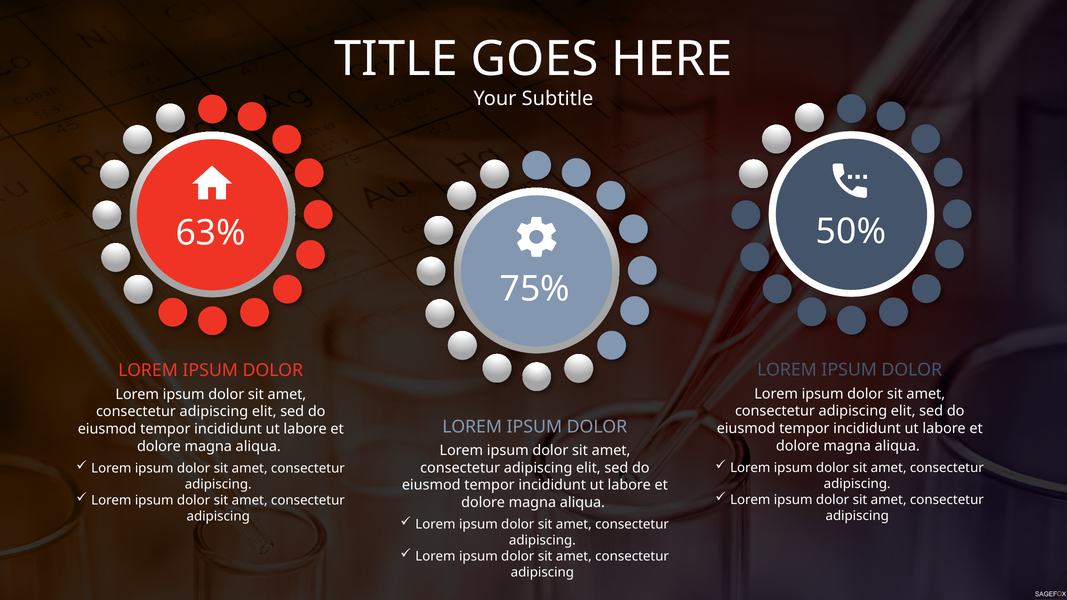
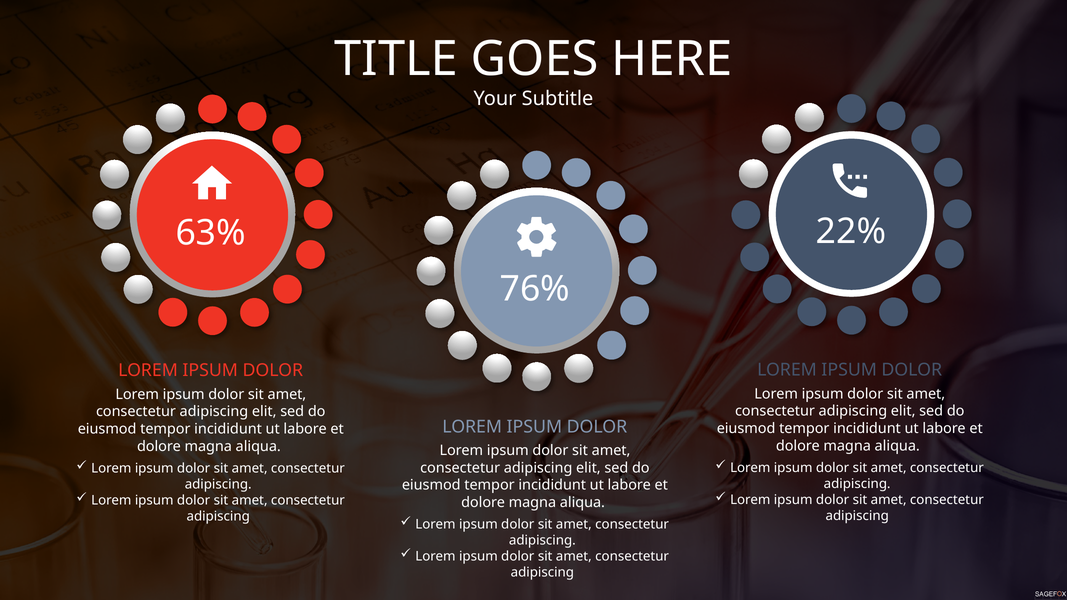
50%: 50% -> 22%
75%: 75% -> 76%
